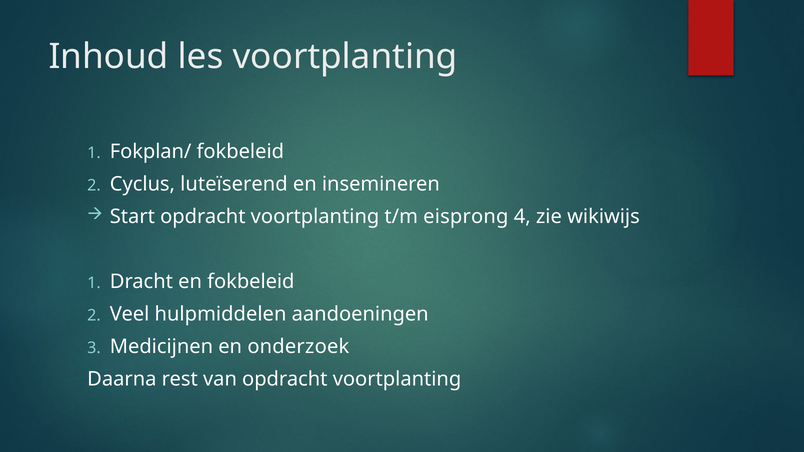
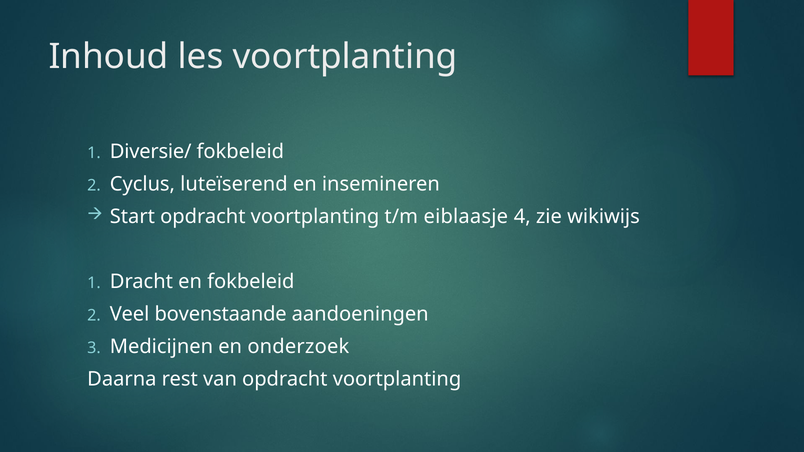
Fokplan/: Fokplan/ -> Diversie/
eisprong: eisprong -> eiblaasje
hulpmiddelen: hulpmiddelen -> bovenstaande
